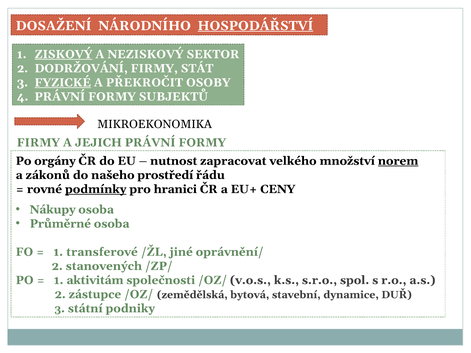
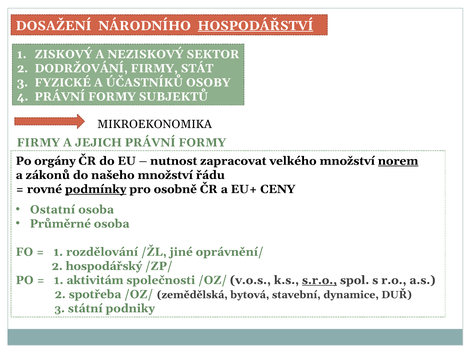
ZISKOVÝ underline: present -> none
FYZICKÉ underline: present -> none
PŘEKROČIT: PŘEKROČIT -> ÚČASTNÍKŮ
našeho prostředí: prostředí -> množství
hranici: hranici -> osobně
Nákupy: Nákupy -> Ostatní
transferové: transferové -> rozdělování
stanovených: stanovených -> hospodářský
s.r.o underline: none -> present
zástupce: zástupce -> spotřeba
